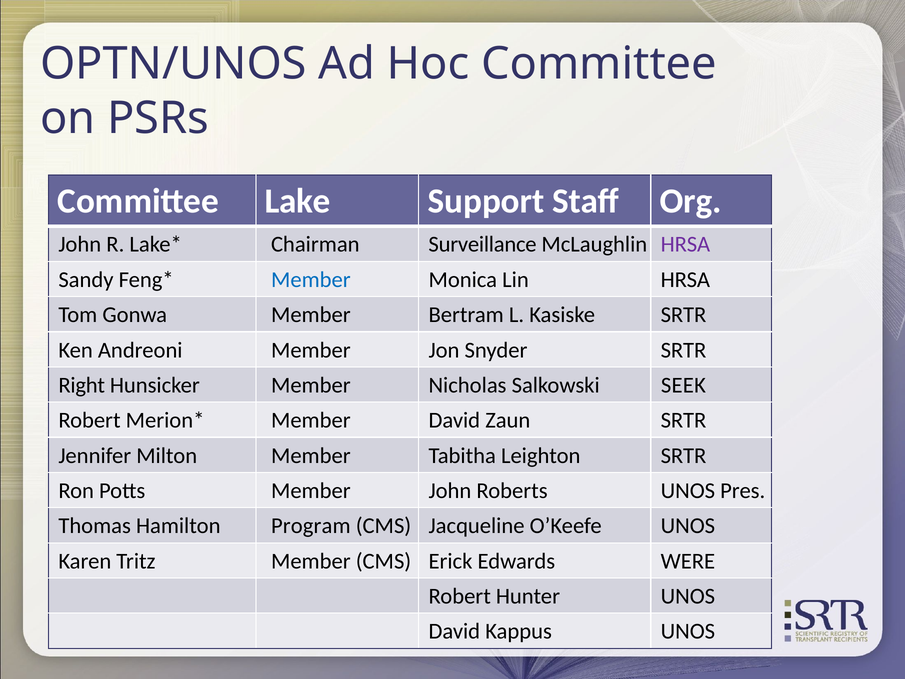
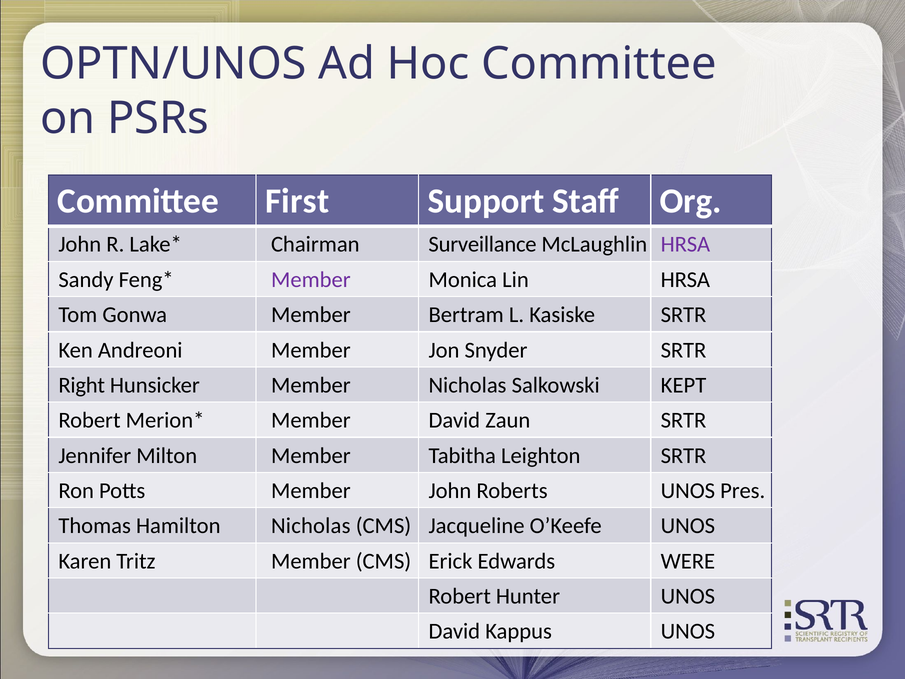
Lake: Lake -> First
Member at (311, 280) colour: blue -> purple
SEEK: SEEK -> KEPT
Hamilton Program: Program -> Nicholas
